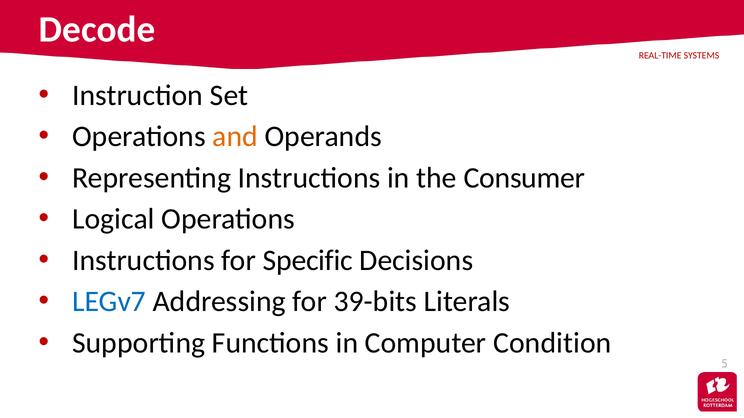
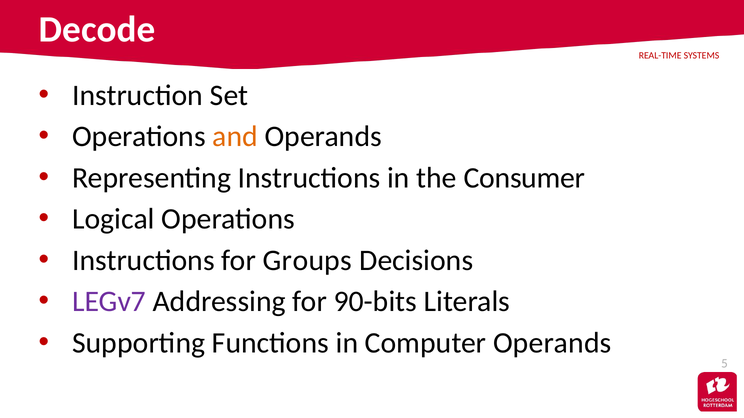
Specific: Specific -> Groups
LEGv7 colour: blue -> purple
39-bits: 39-bits -> 90-bits
Computer Condition: Condition -> Operands
